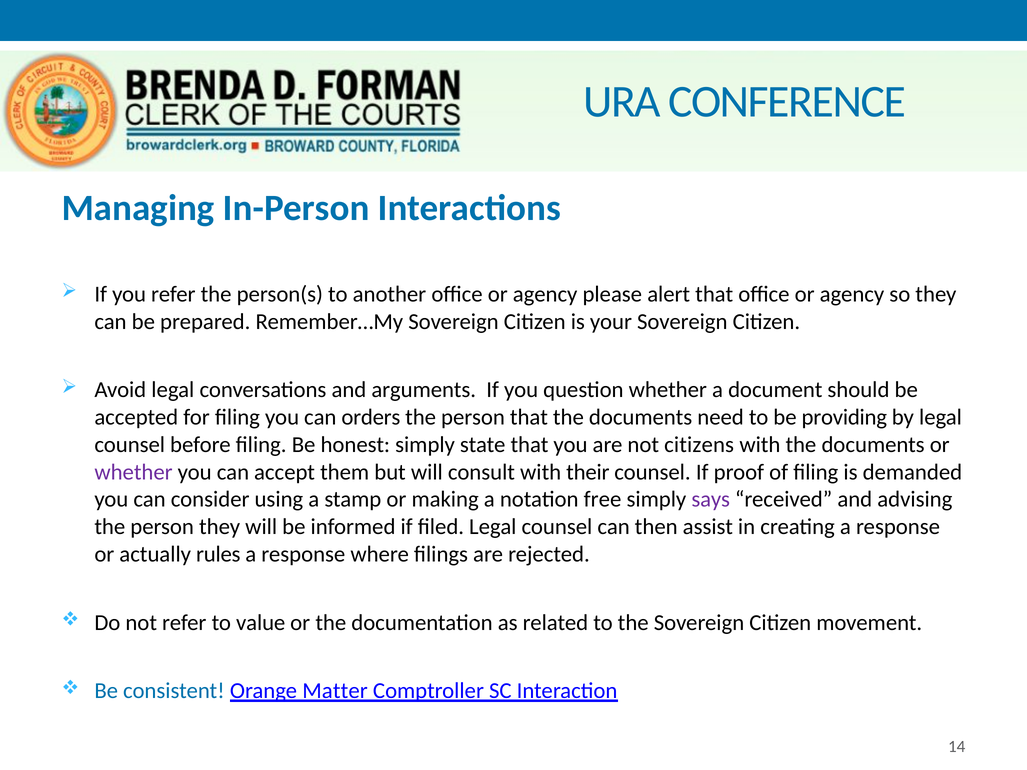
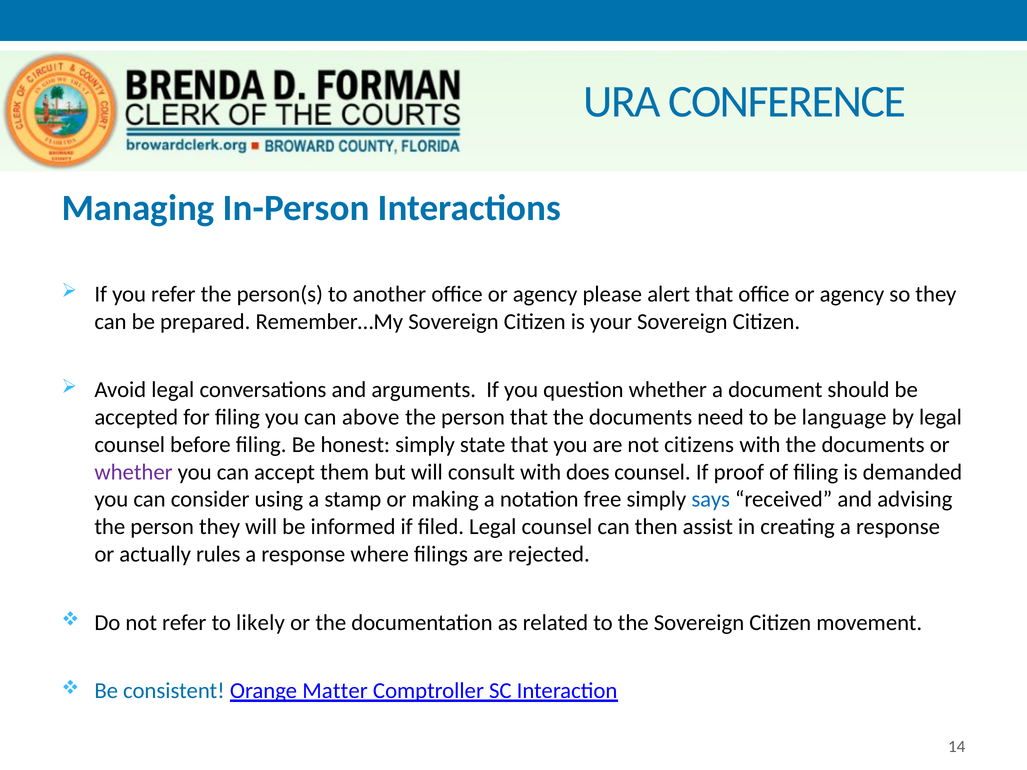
orders: orders -> above
providing: providing -> language
their: their -> does
says colour: purple -> blue
value: value -> likely
